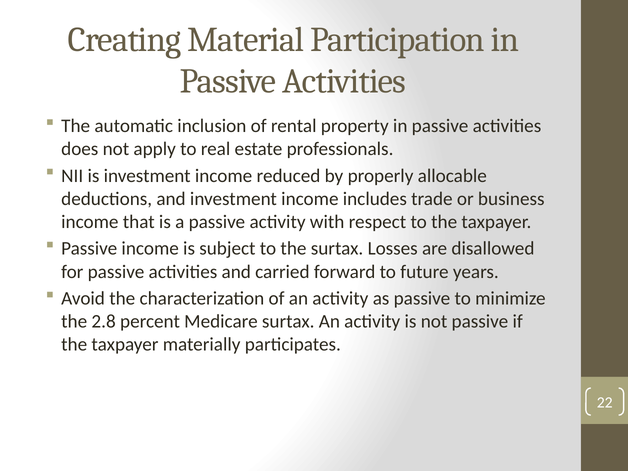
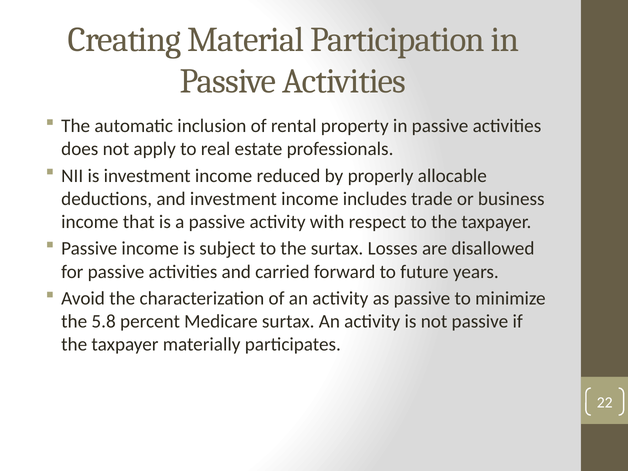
2.8: 2.8 -> 5.8
